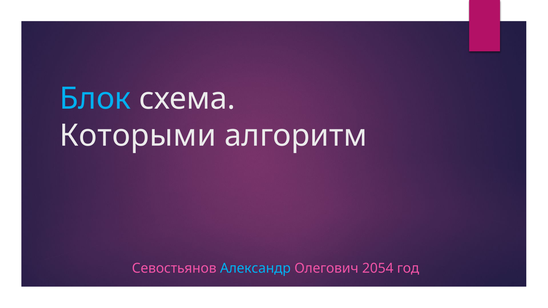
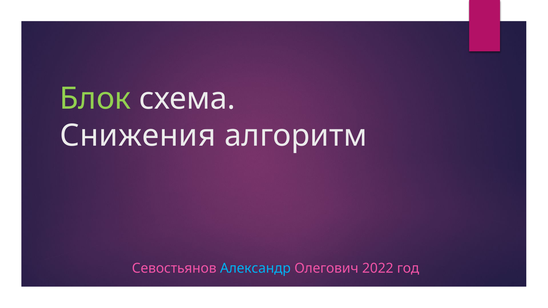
Блок colour: light blue -> light green
Которыми: Которыми -> Снижения
2054: 2054 -> 2022
